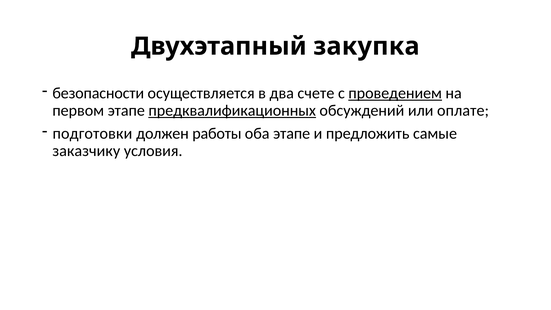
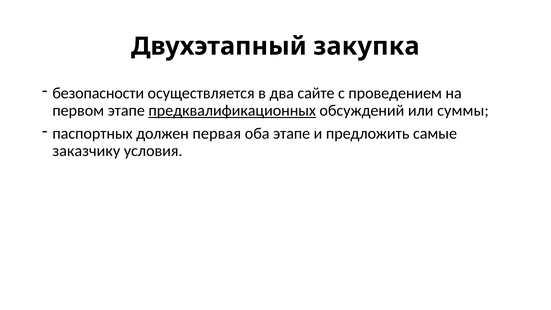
счете: счете -> сайте
проведением underline: present -> none
оплате: оплате -> суммы
подготовки: подготовки -> паспортных
работы: работы -> первая
